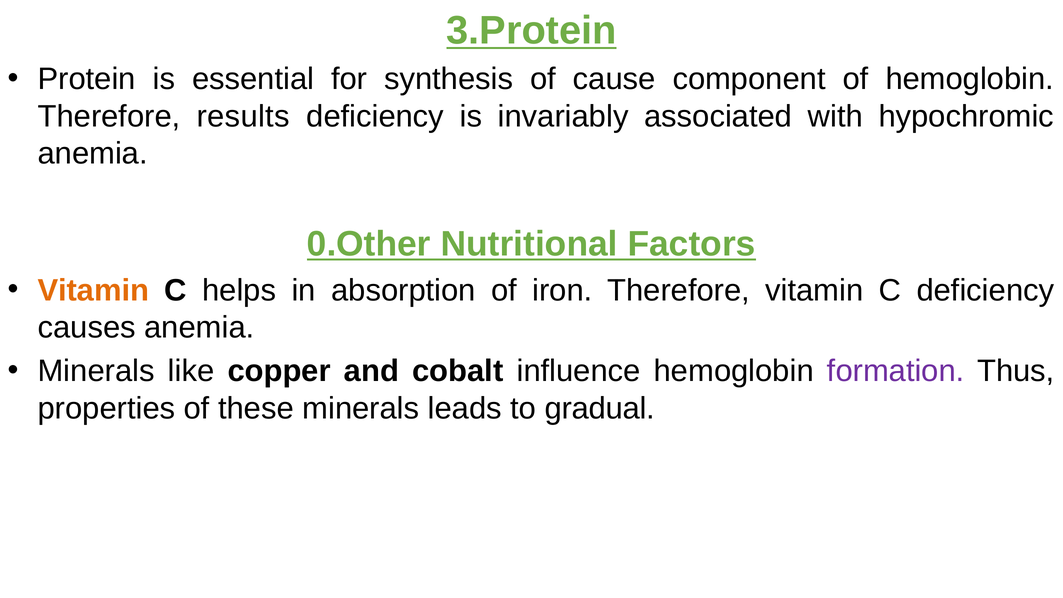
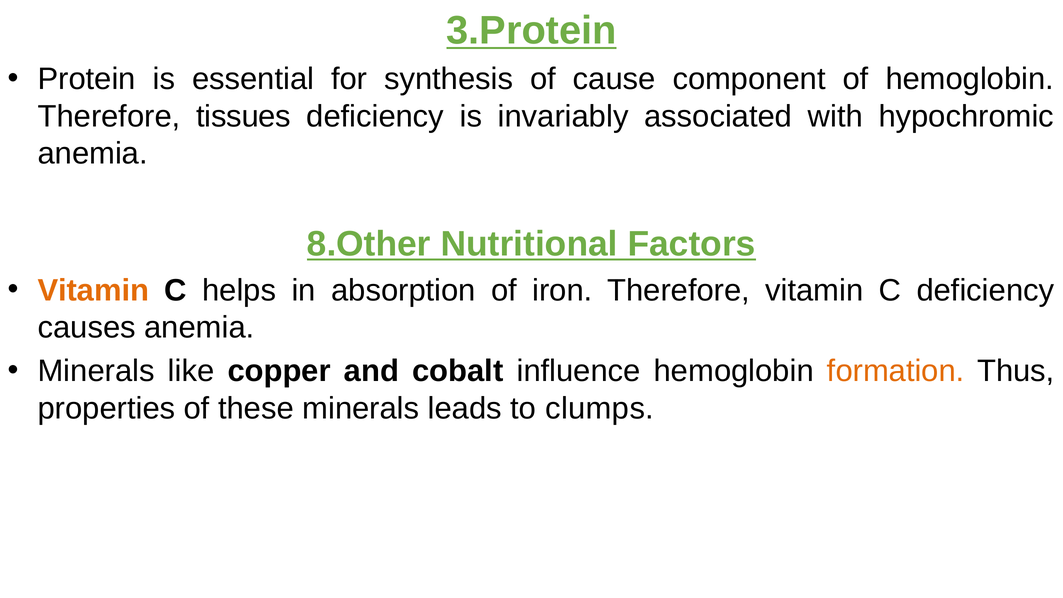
results: results -> tissues
0.Other: 0.Other -> 8.Other
formation colour: purple -> orange
gradual: gradual -> clumps
